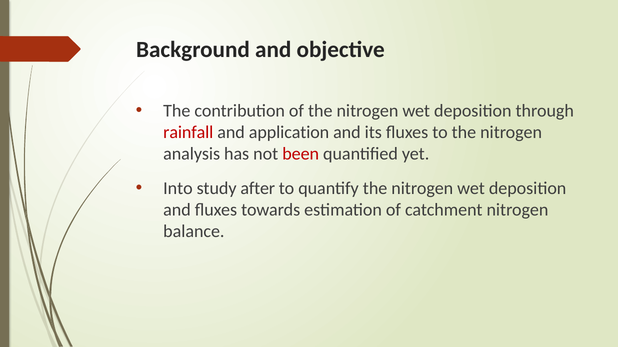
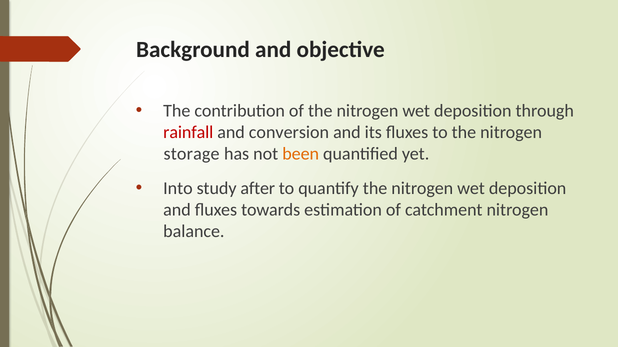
application: application -> conversion
analysis: analysis -> storage
been colour: red -> orange
